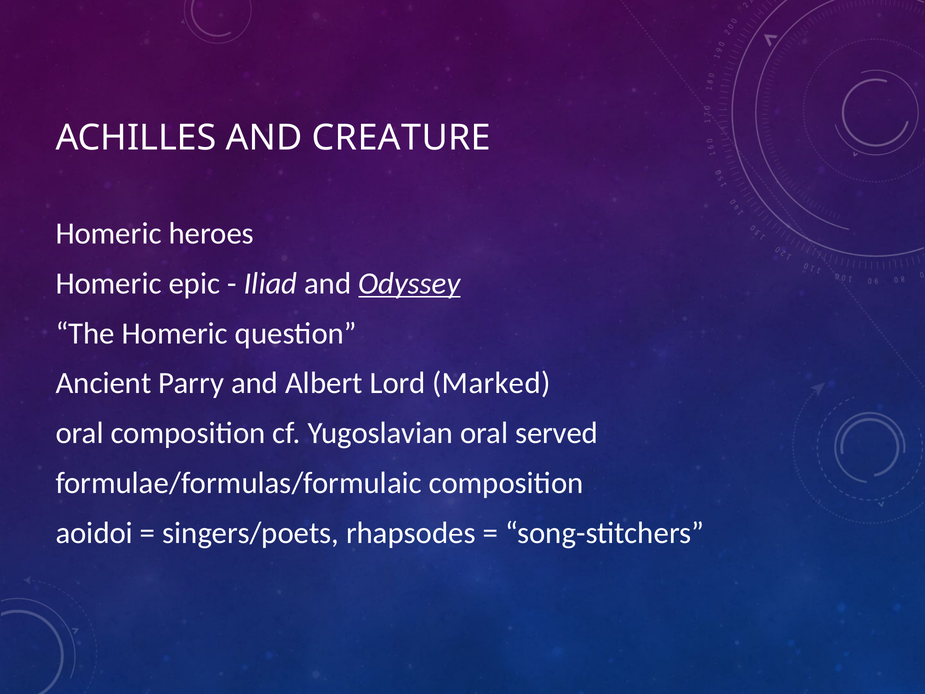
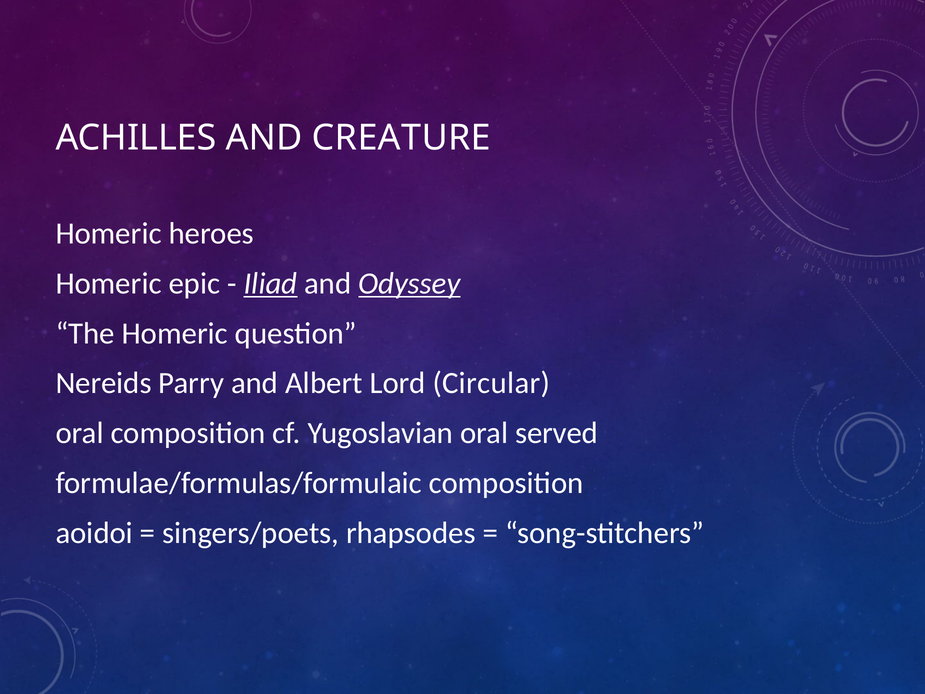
Iliad underline: none -> present
Ancient: Ancient -> Nereids
Marked: Marked -> Circular
